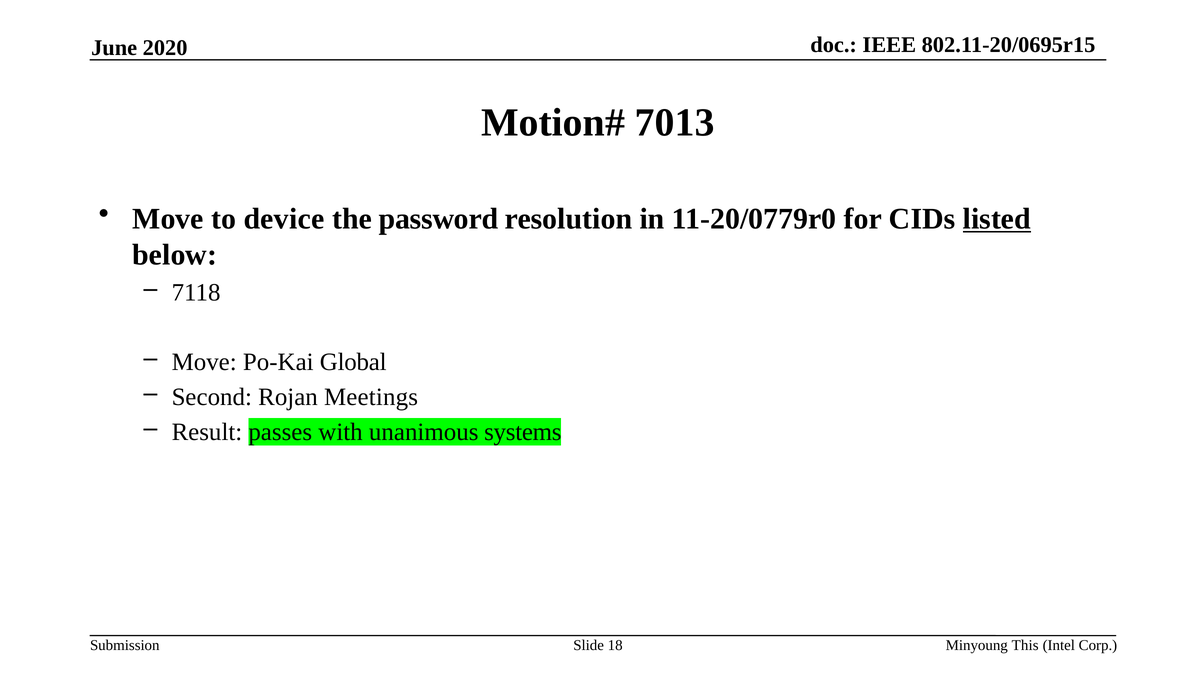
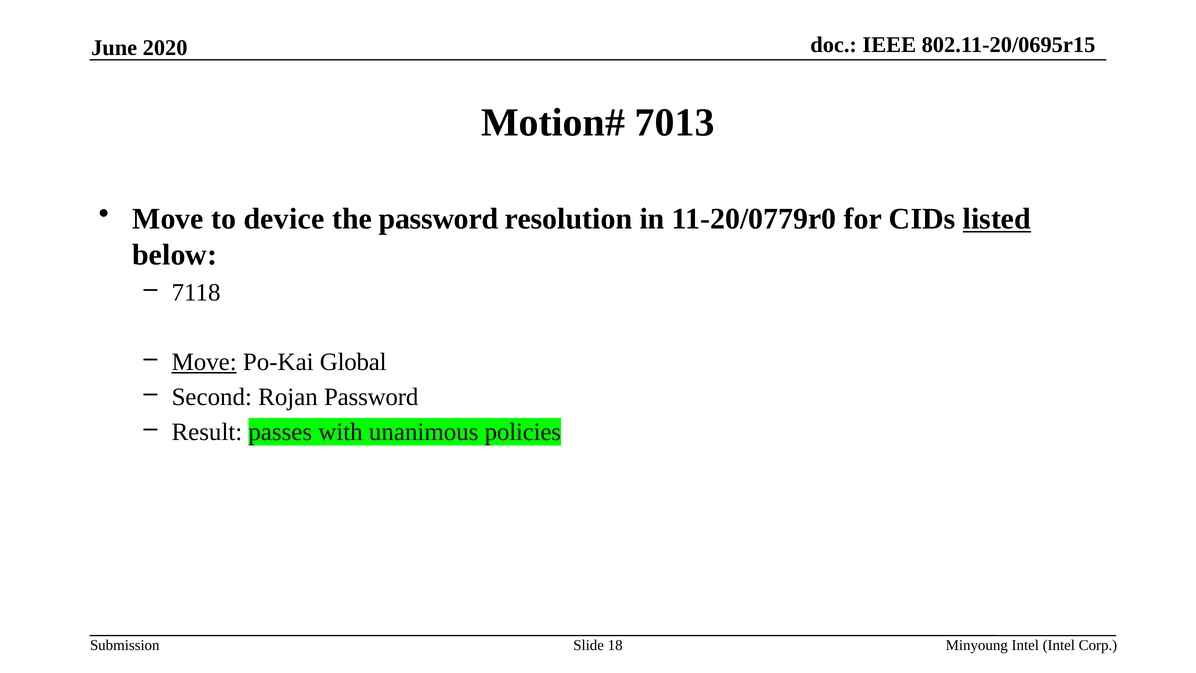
Move at (204, 362) underline: none -> present
Rojan Meetings: Meetings -> Password
systems: systems -> policies
Minyoung This: This -> Intel
